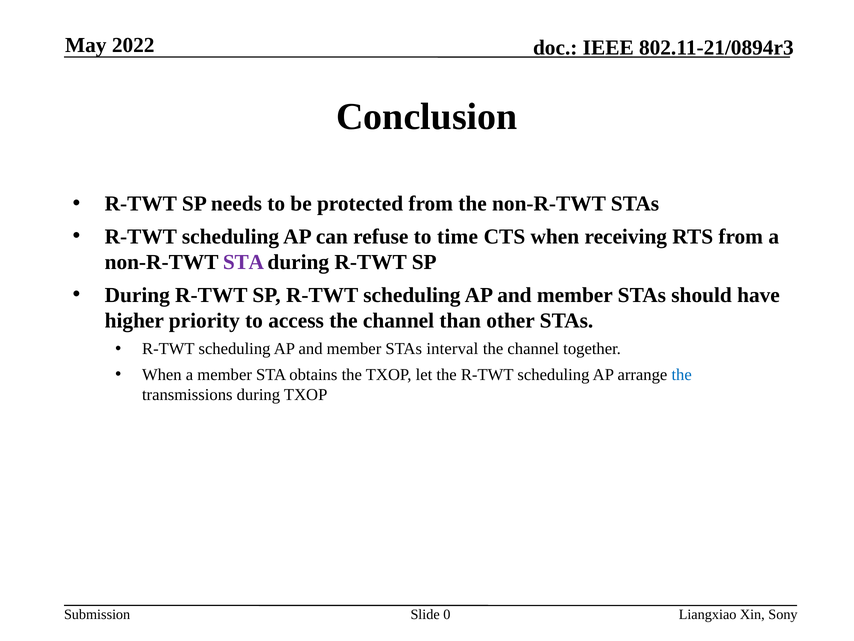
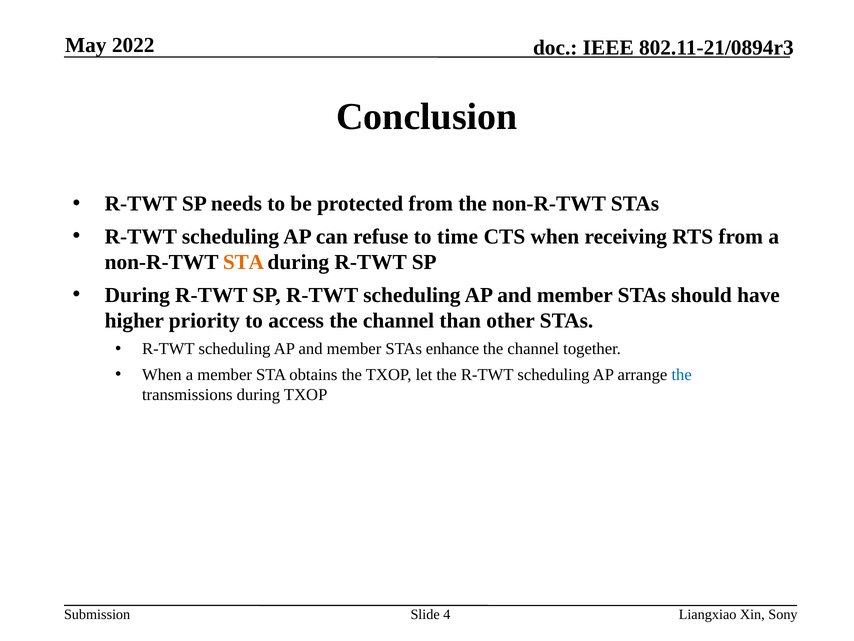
STA at (243, 262) colour: purple -> orange
interval: interval -> enhance
0: 0 -> 4
